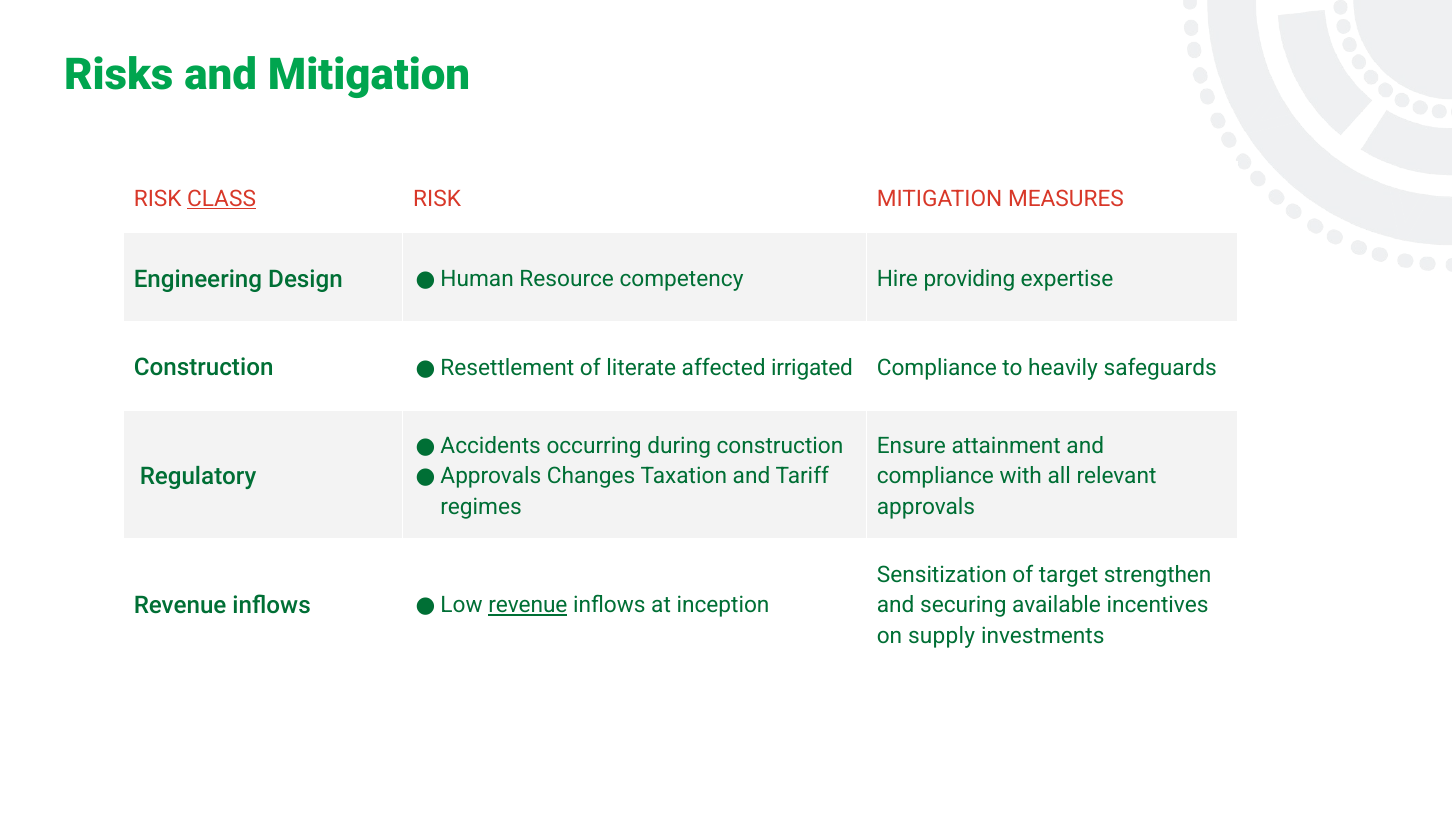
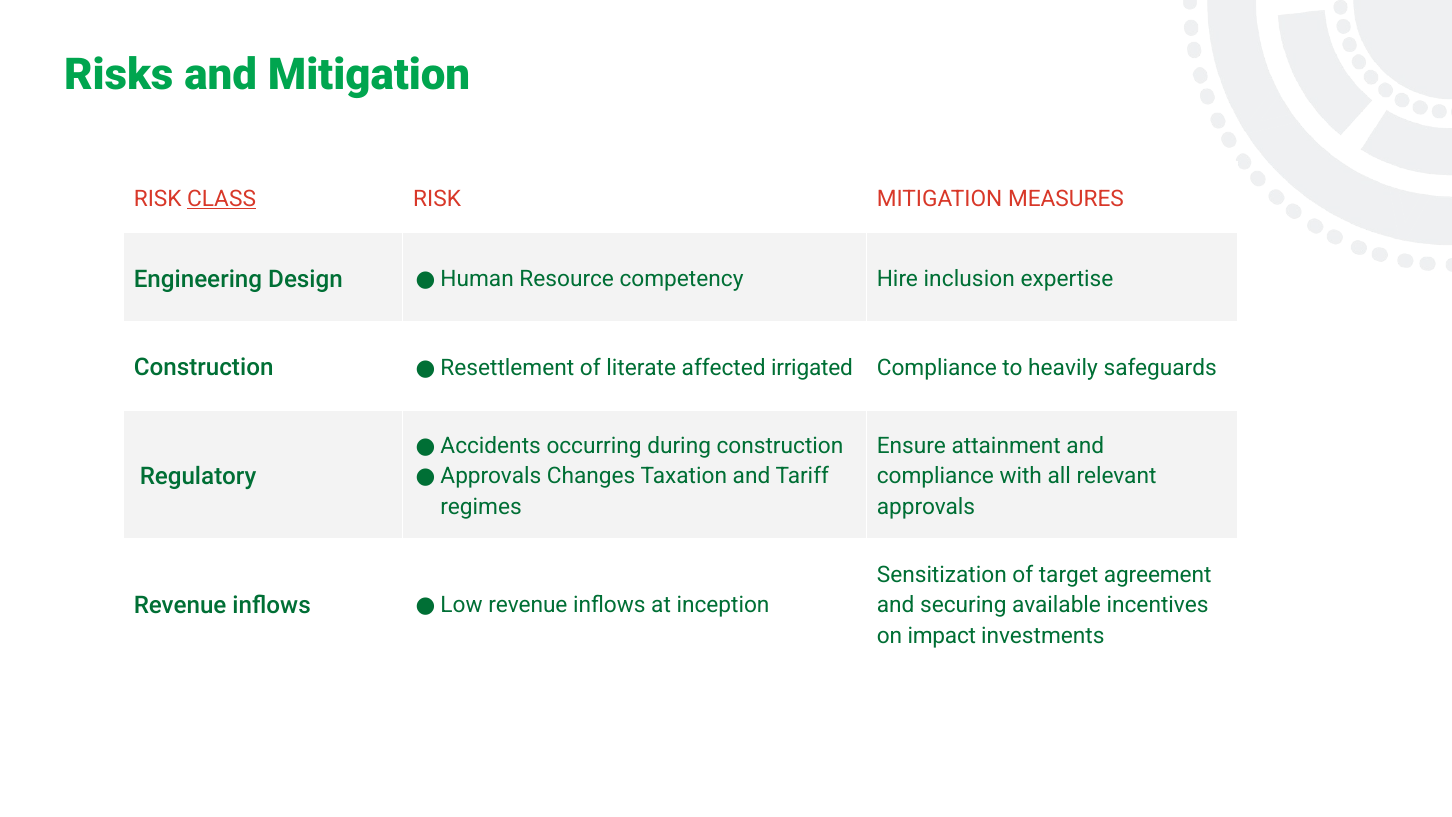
providing: providing -> inclusion
strengthen: strengthen -> agreement
revenue at (528, 605) underline: present -> none
supply: supply -> impact
